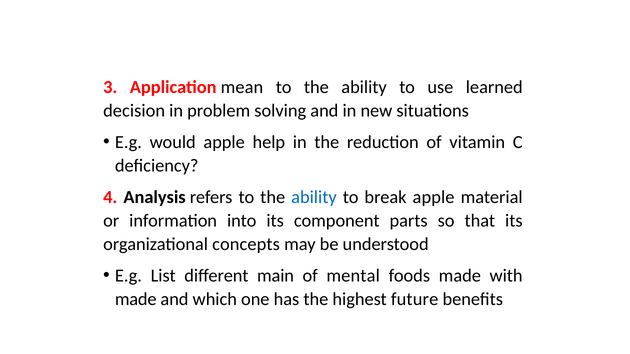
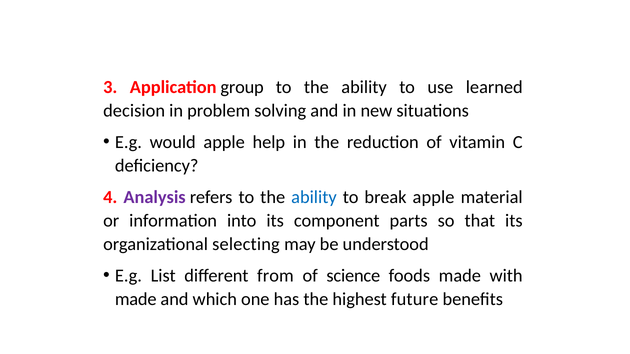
mean: mean -> group
Analysis colour: black -> purple
concepts: concepts -> selecting
main: main -> from
mental: mental -> science
